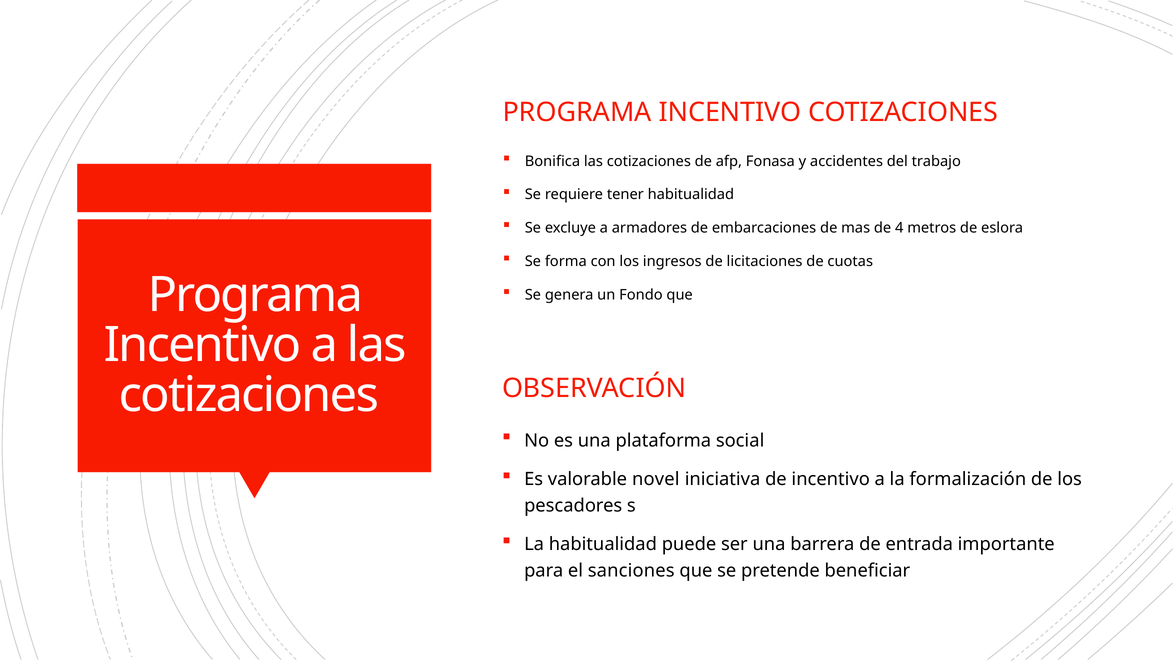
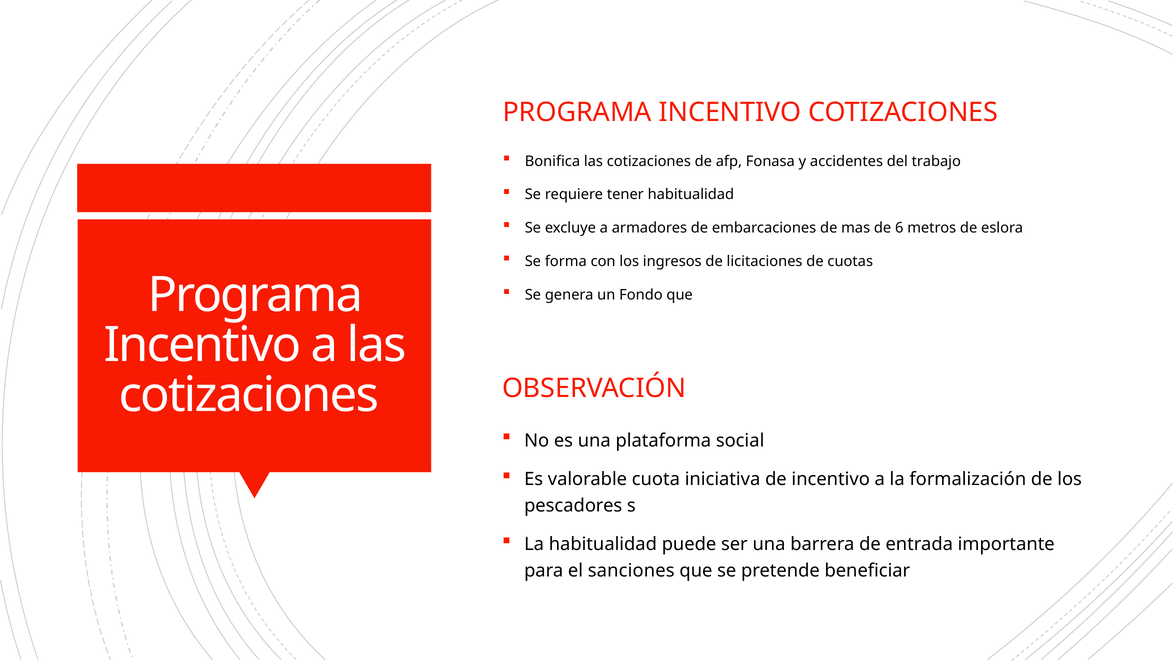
4: 4 -> 6
novel: novel -> cuota
